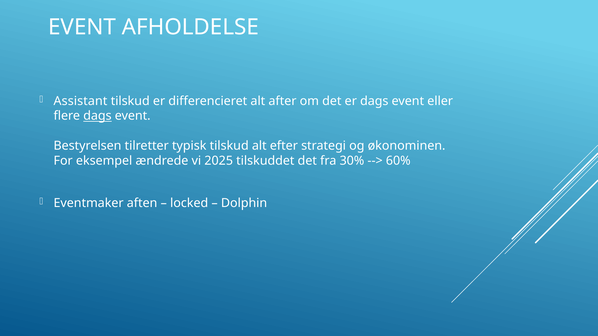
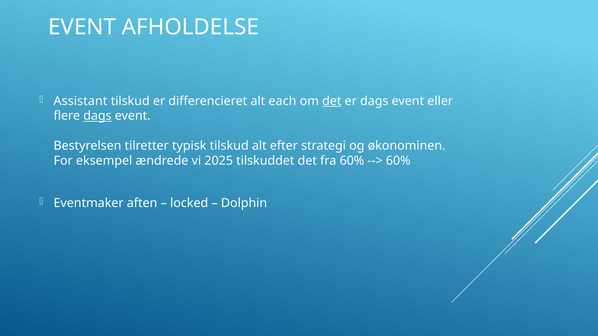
after: after -> each
det at (332, 101) underline: none -> present
fra 30%: 30% -> 60%
